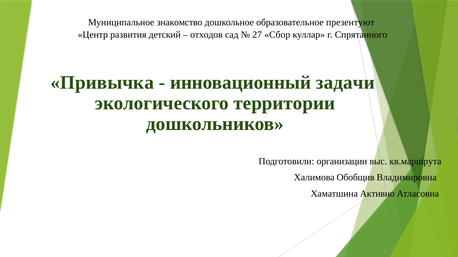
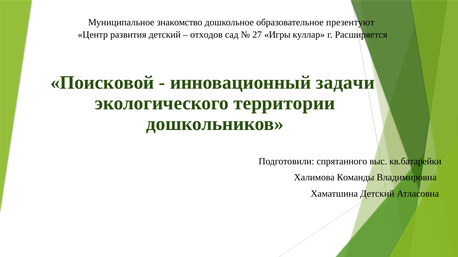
Сбор: Сбор -> Игры
Спрятанного: Спрятанного -> Расширяется
Привычка: Привычка -> Поисковой
организации: организации -> спрятанного
кв.маршрута: кв.маршрута -> кв.батарейки
Обобщив: Обобщив -> Команды
Хаматшина Активно: Активно -> Детский
